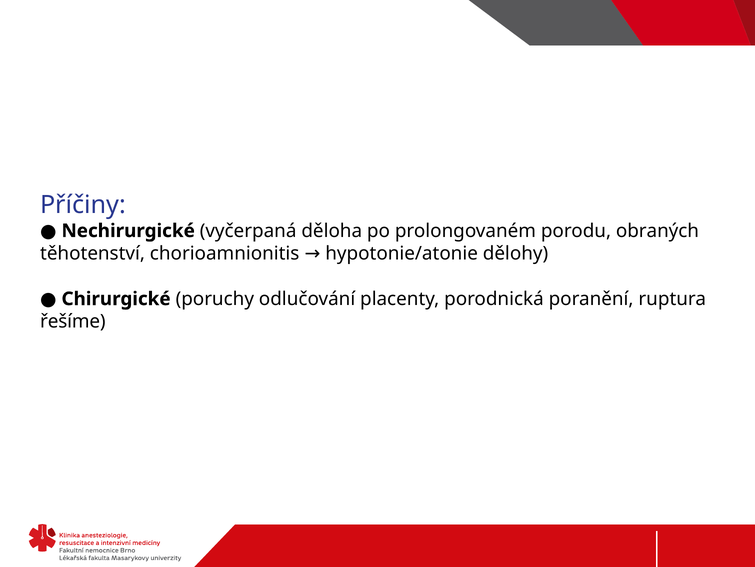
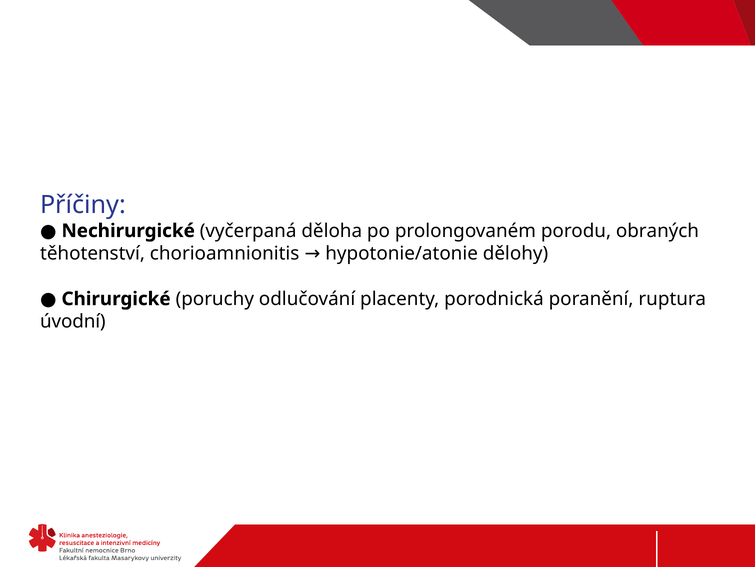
řešíme: řešíme -> úvodní
